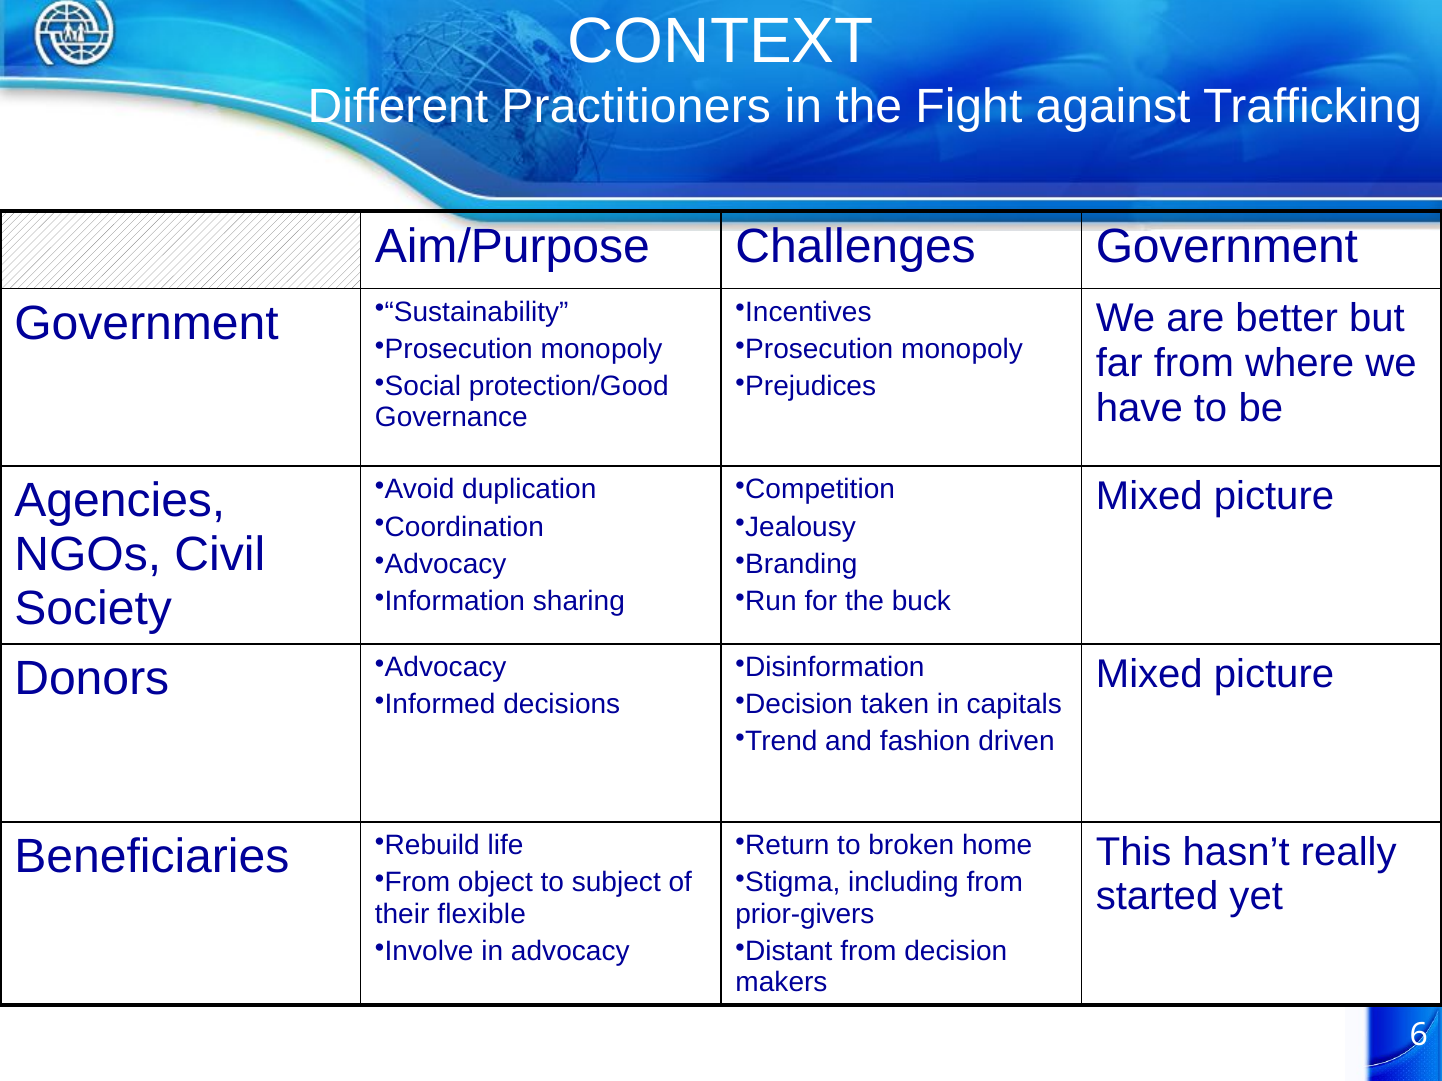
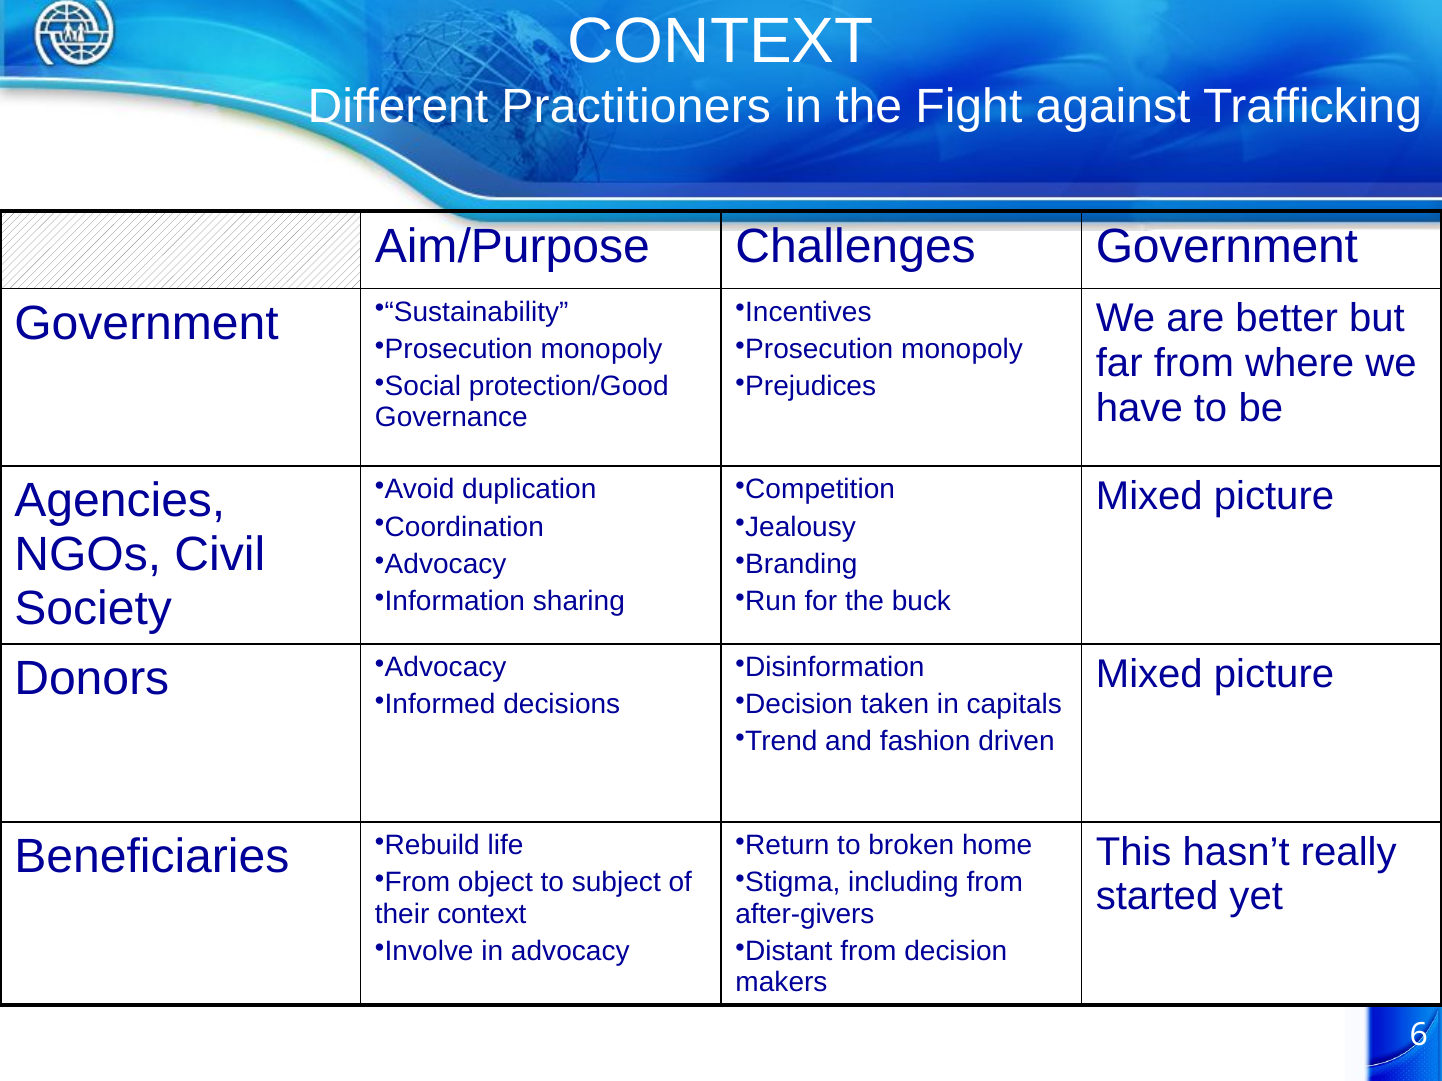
their flexible: flexible -> context
prior-givers: prior-givers -> after-givers
